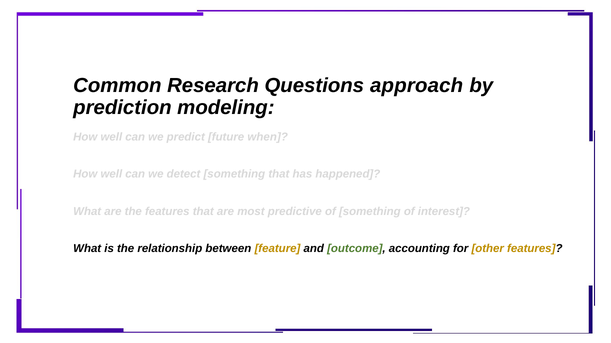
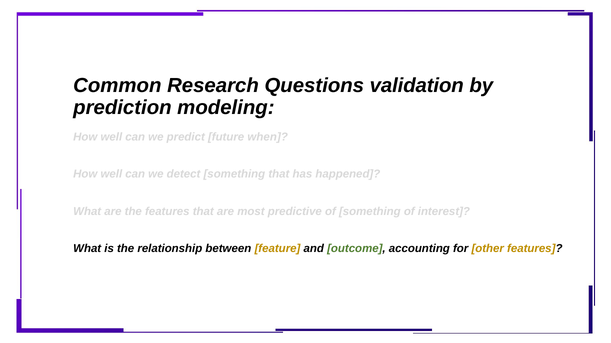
approach: approach -> validation
